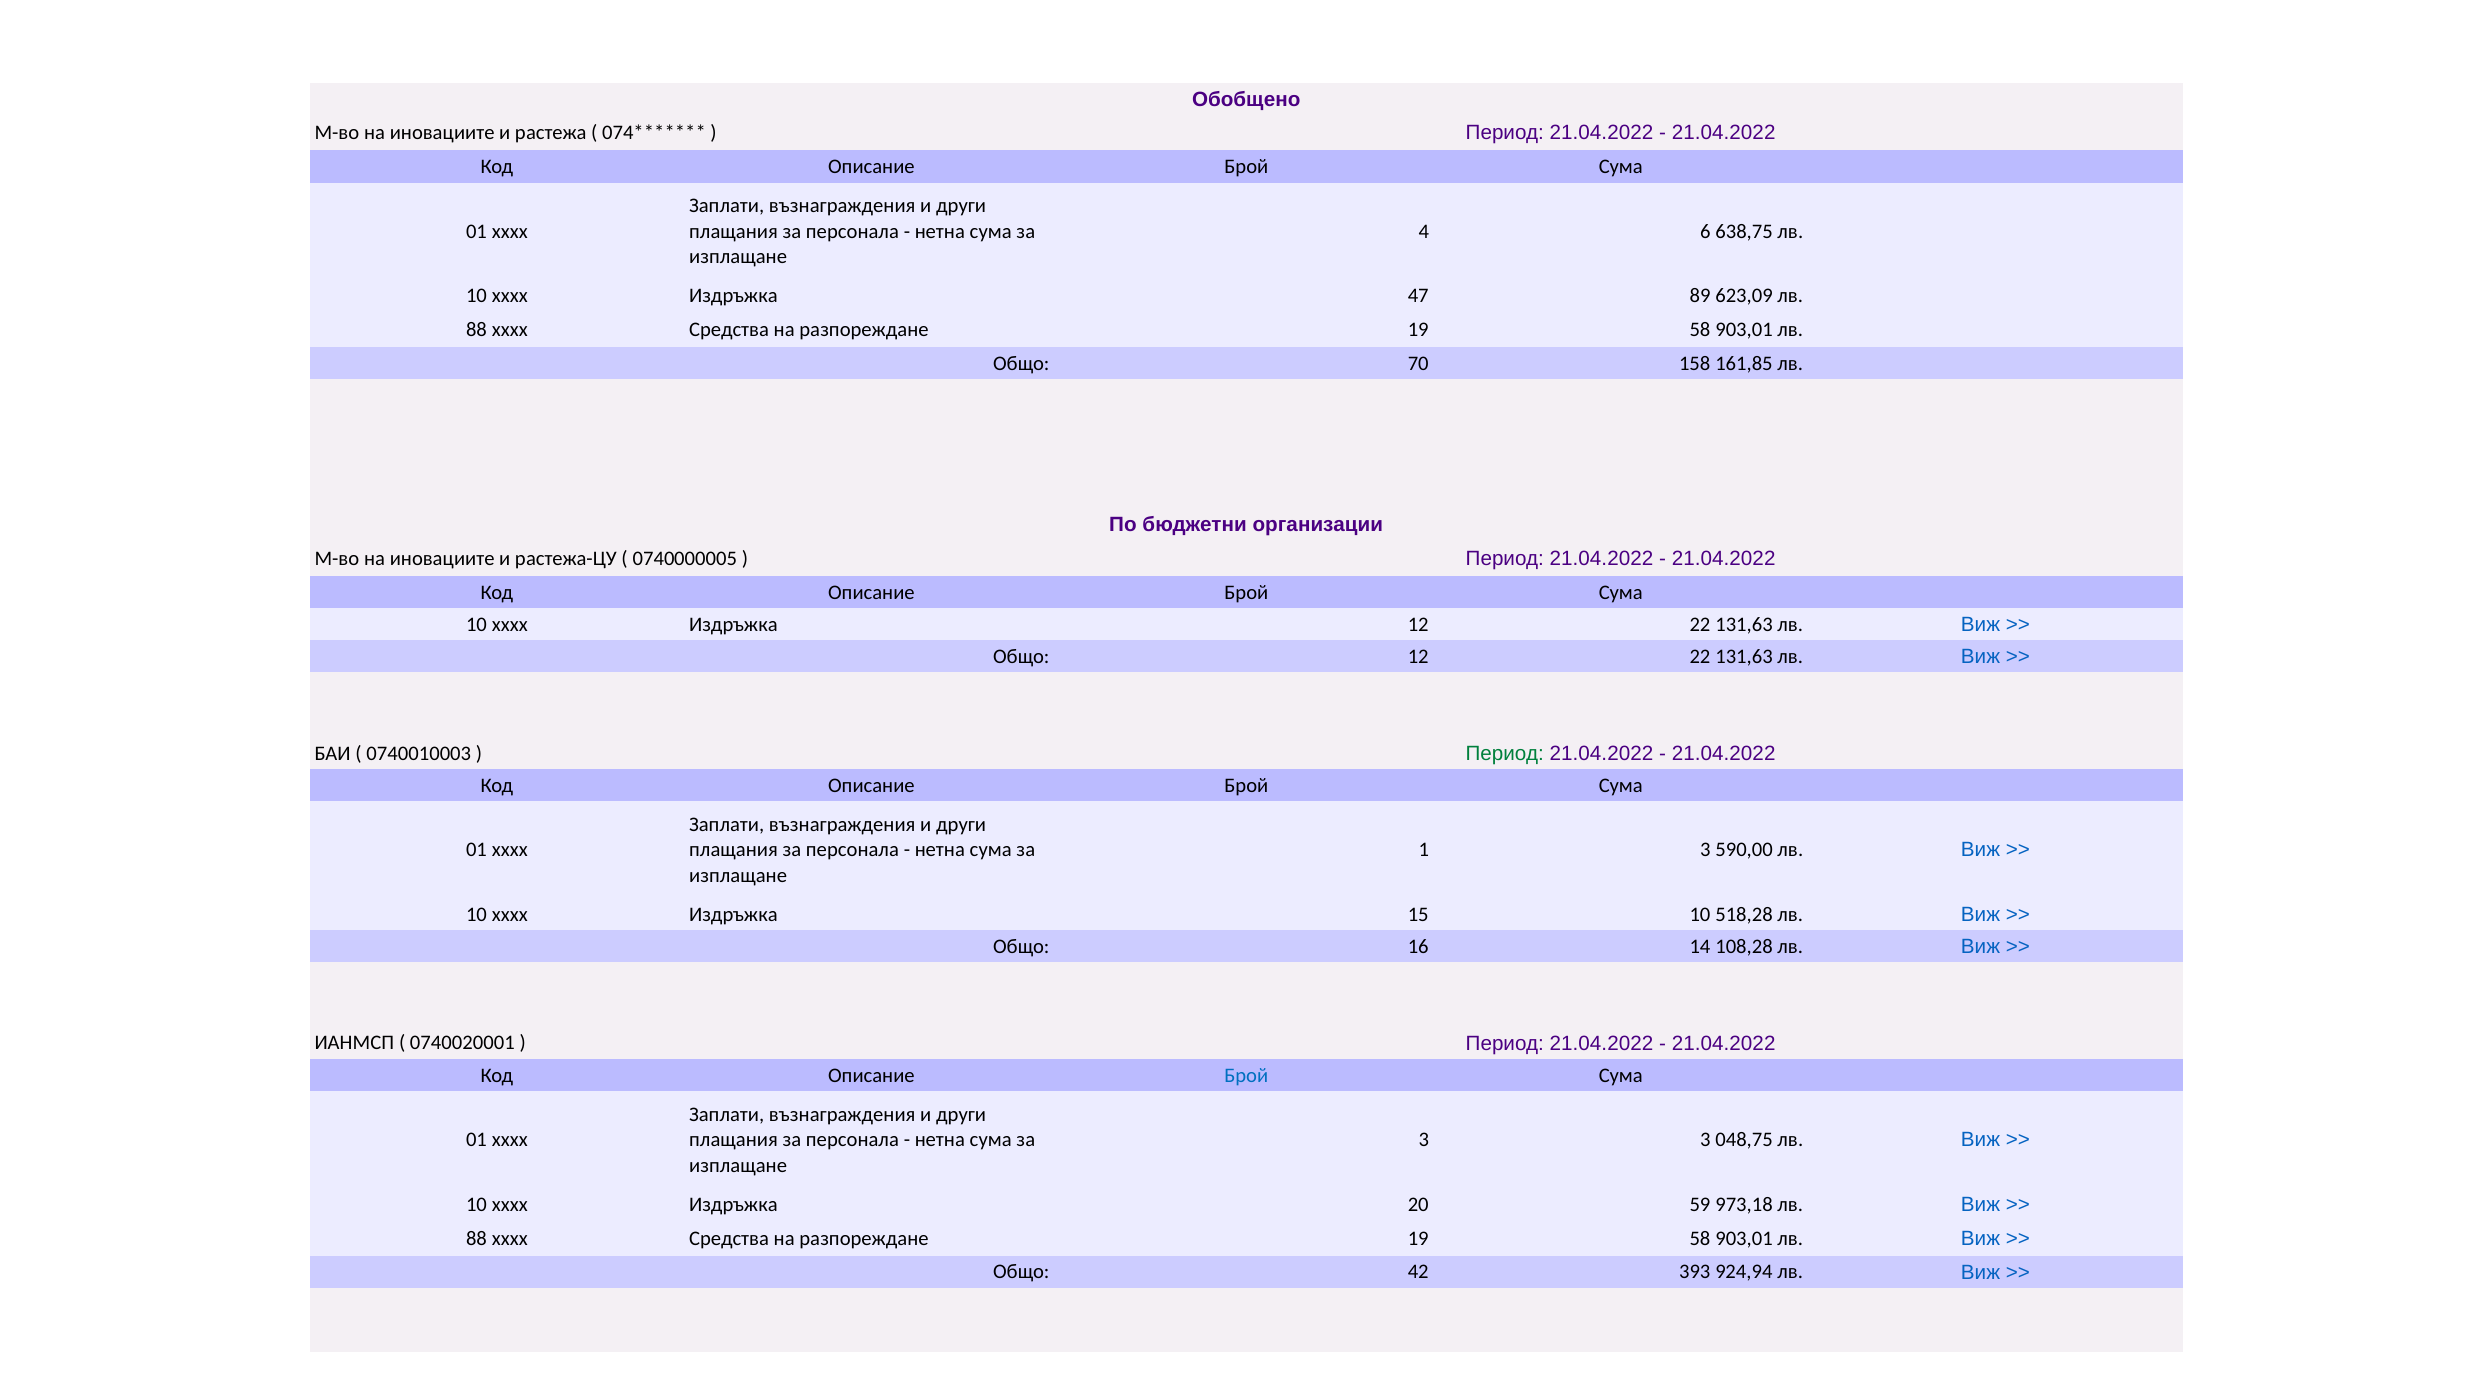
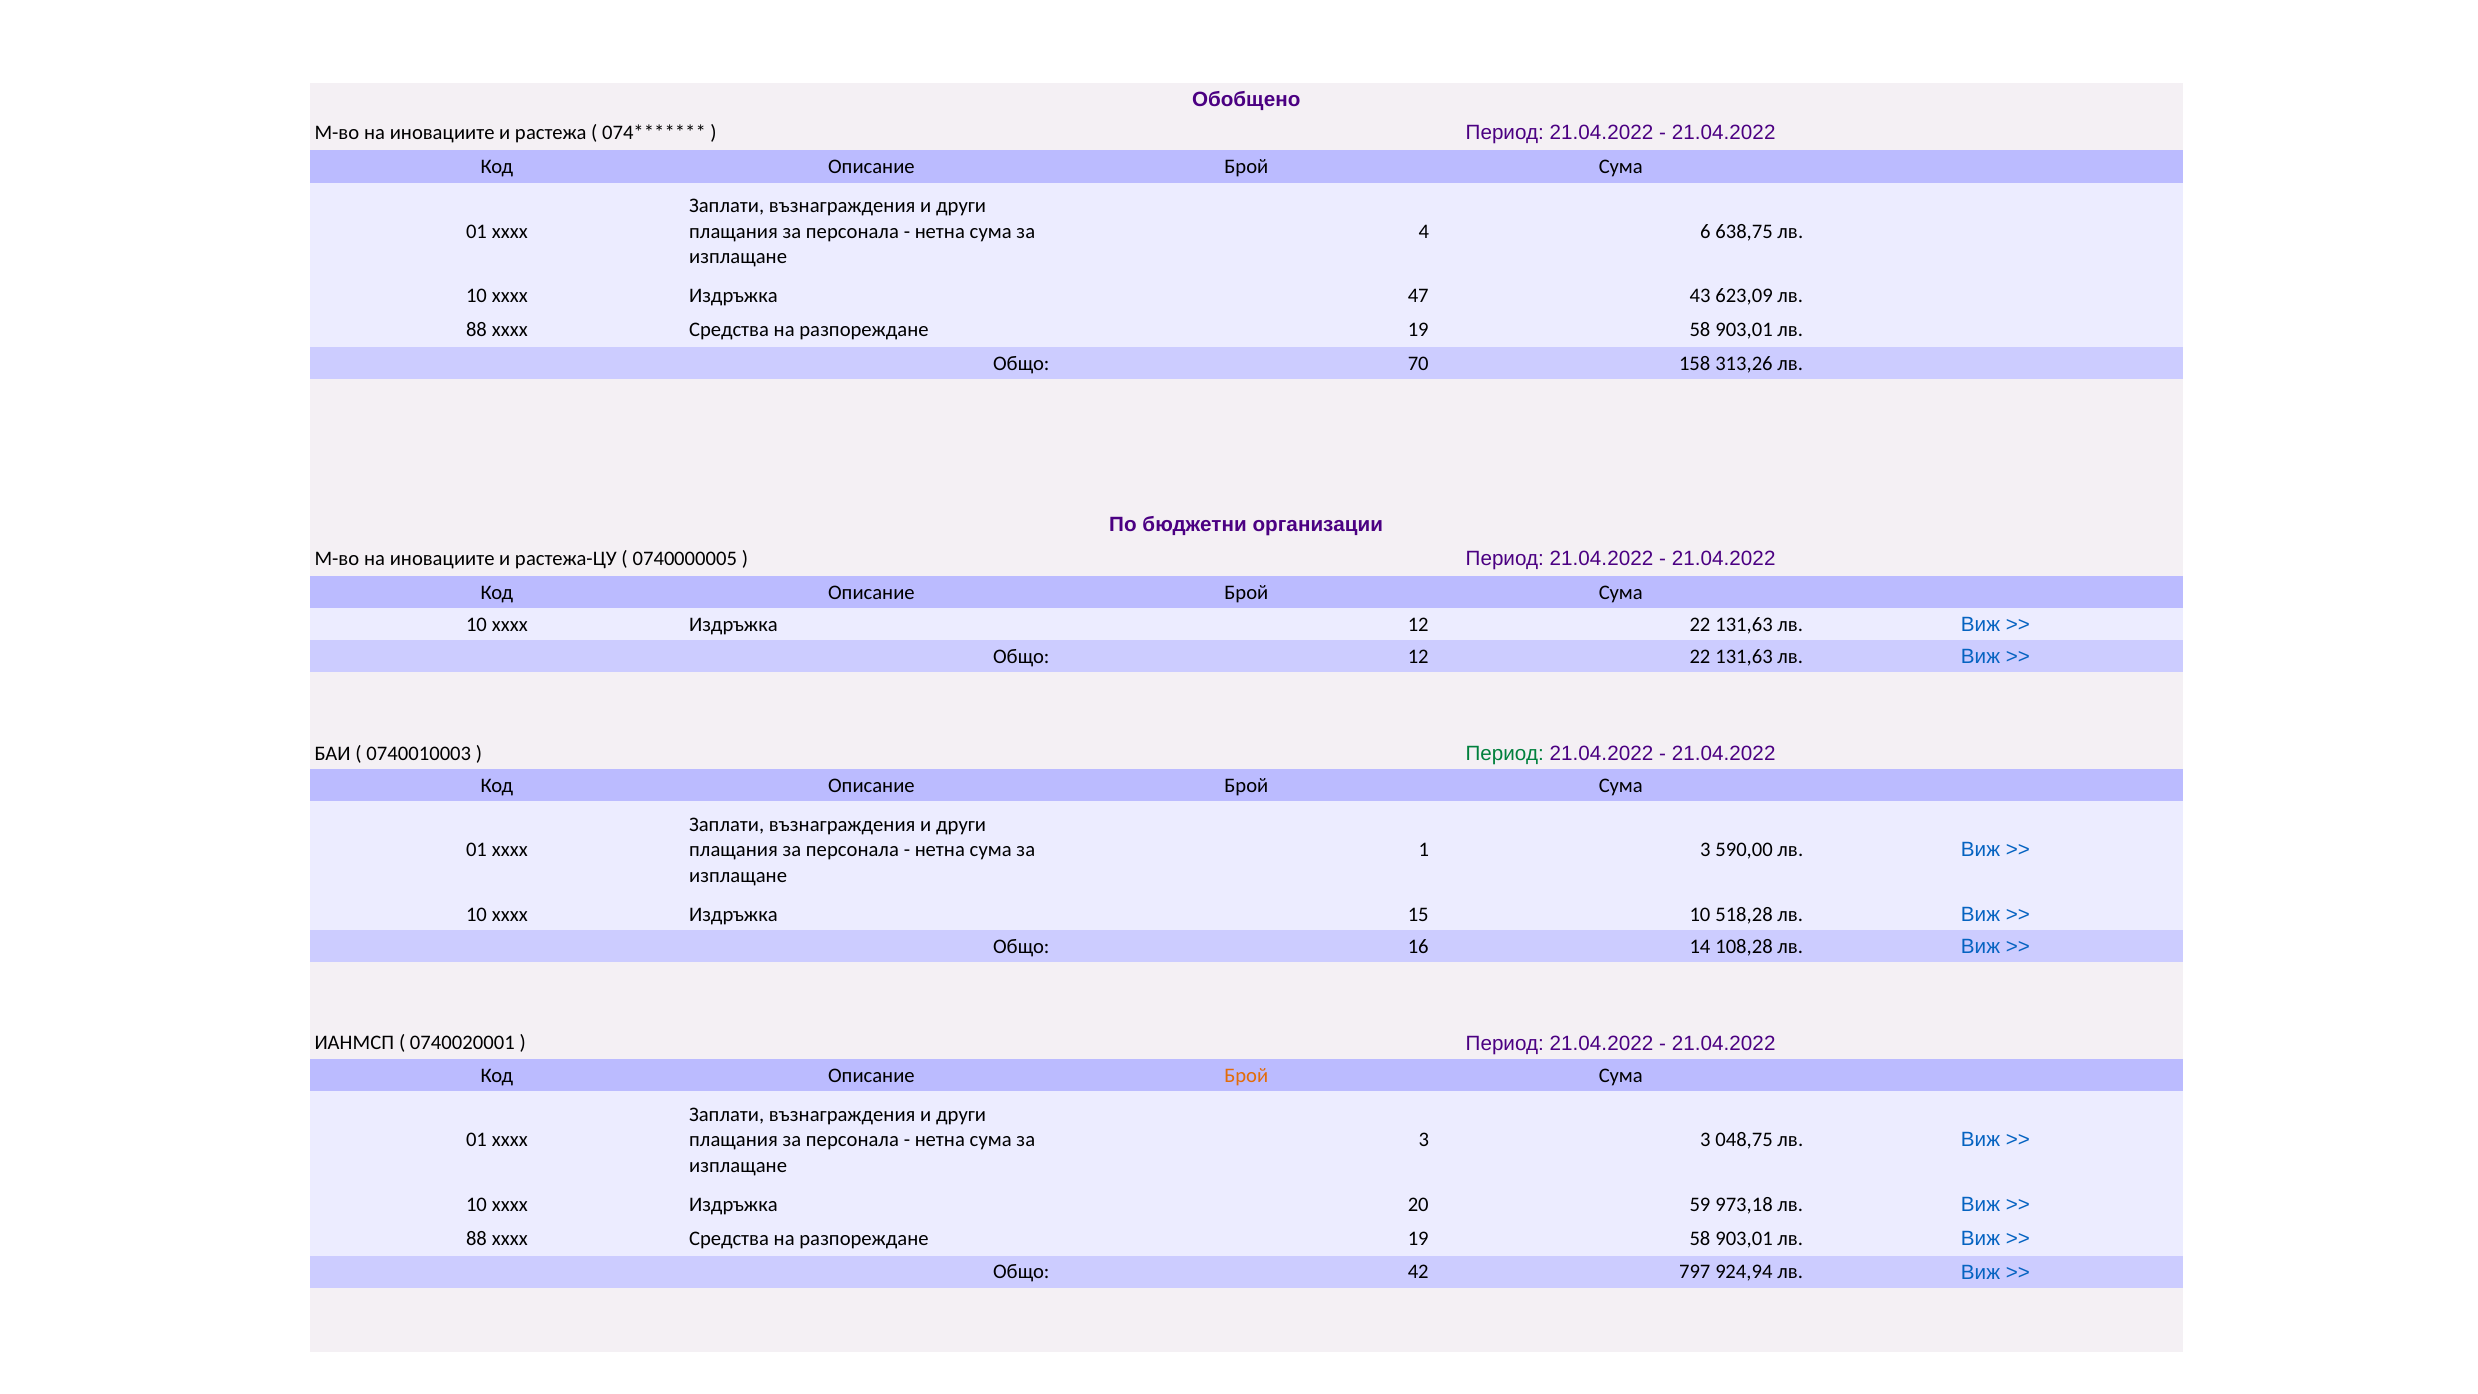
89: 89 -> 43
161,85: 161,85 -> 313,26
Брой at (1246, 1075) colour: blue -> orange
393: 393 -> 797
